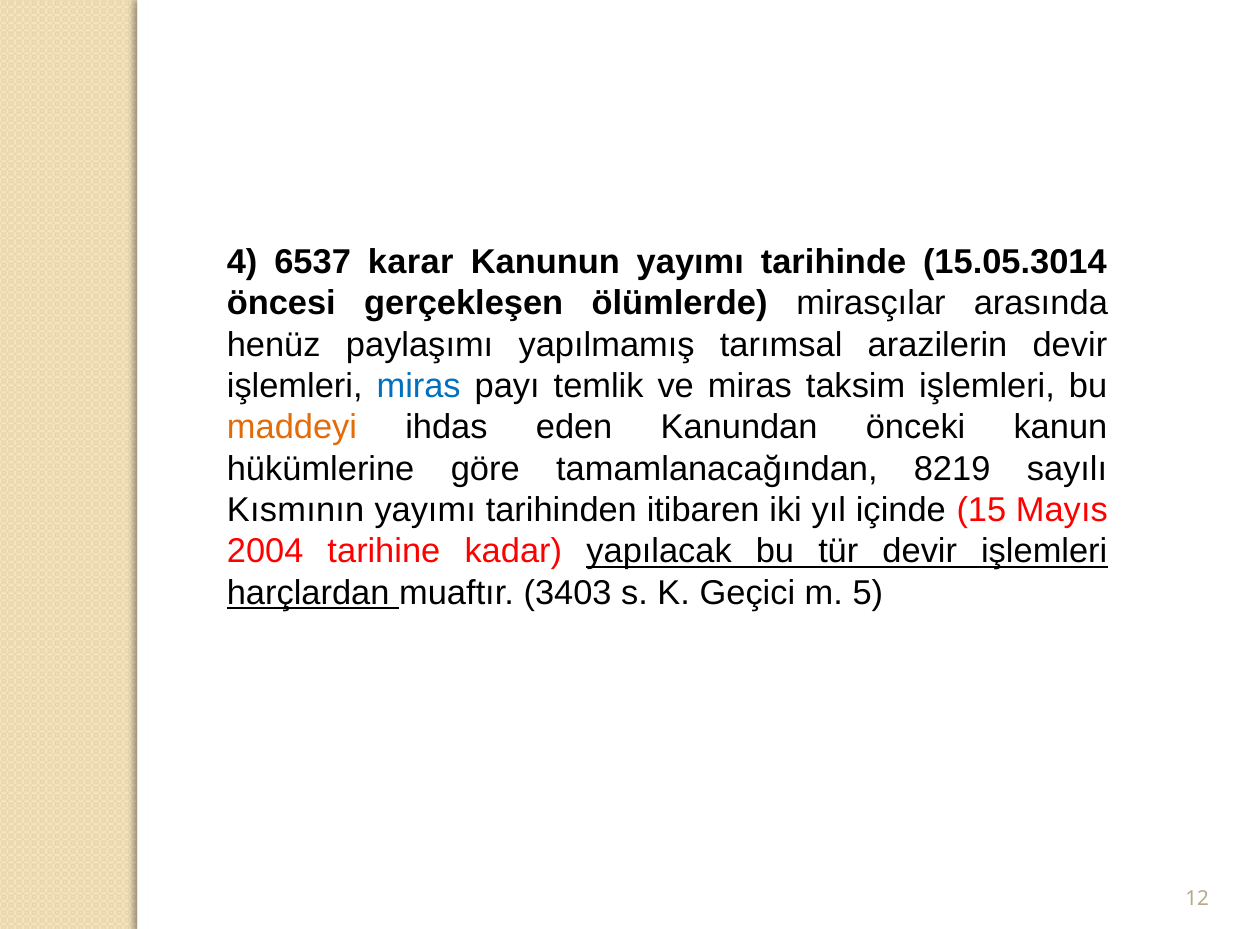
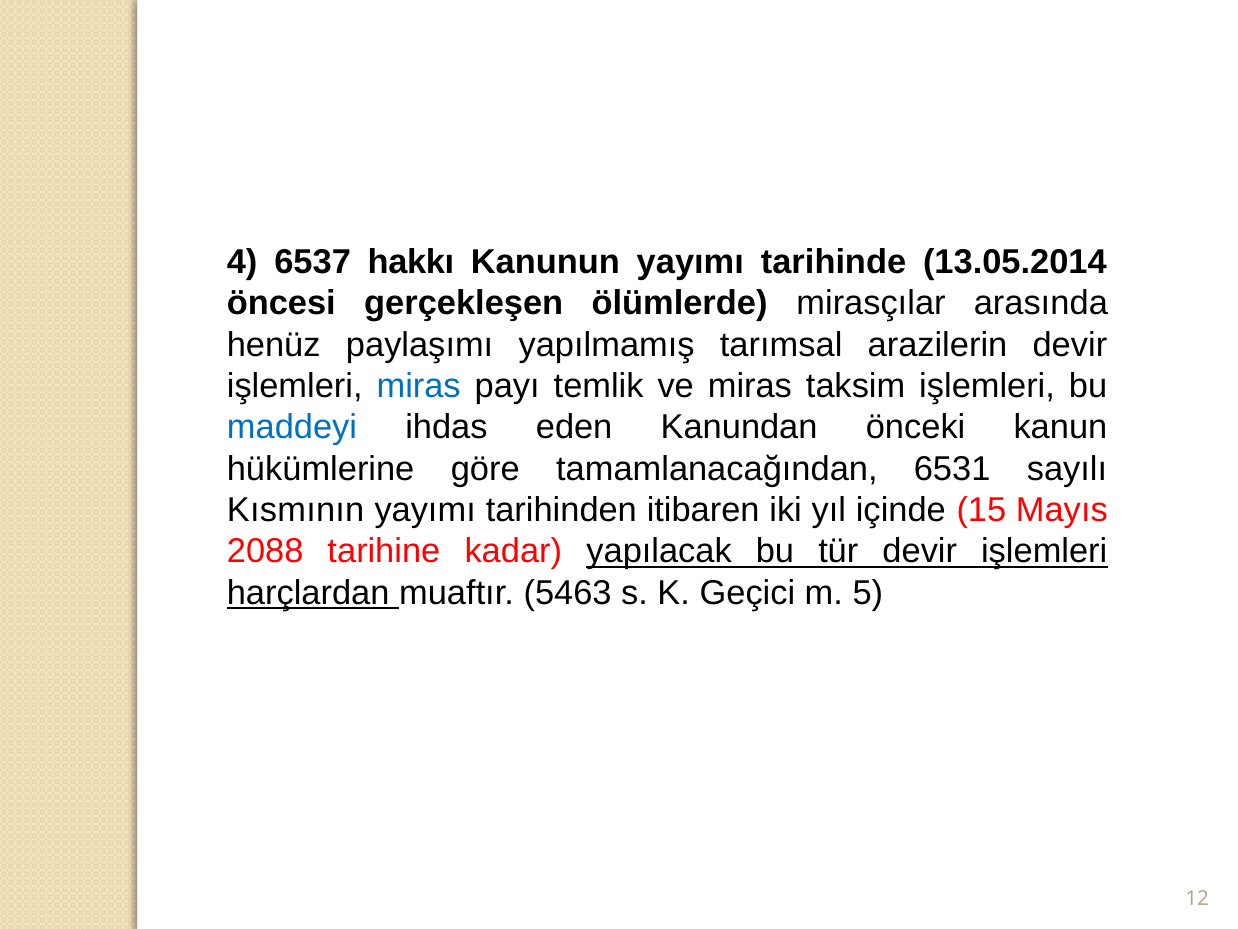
karar: karar -> hakkı
15.05.3014: 15.05.3014 -> 13.05.2014
maddeyi colour: orange -> blue
8219: 8219 -> 6531
2004: 2004 -> 2088
3403: 3403 -> 5463
